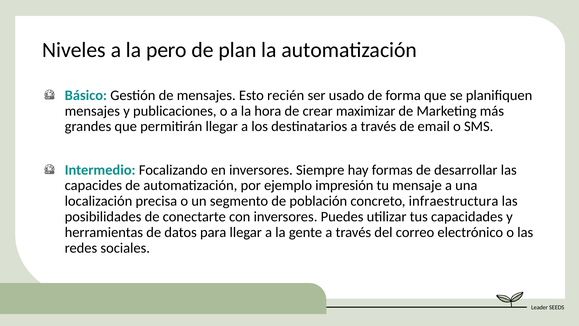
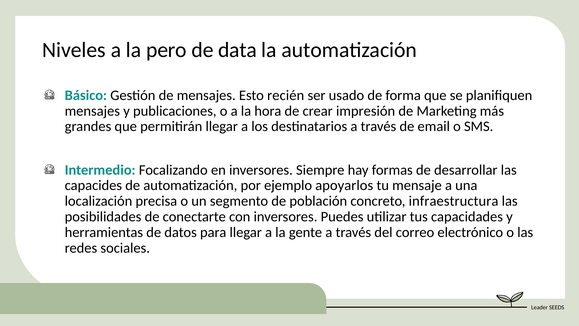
plan: plan -> data
maximizar: maximizar -> impresión
impresión: impresión -> apoyarlos
